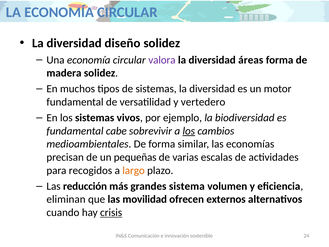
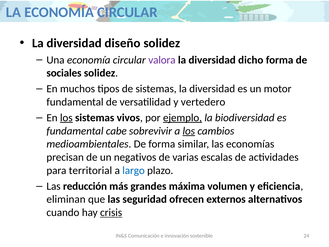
áreas: áreas -> dicho
madera: madera -> sociales
los at (66, 118) underline: none -> present
ejemplo underline: none -> present
pequeñas: pequeñas -> negativos
recogidos: recogidos -> territorial
largo colour: orange -> blue
sistema: sistema -> máxima
movilidad: movilidad -> seguridad
